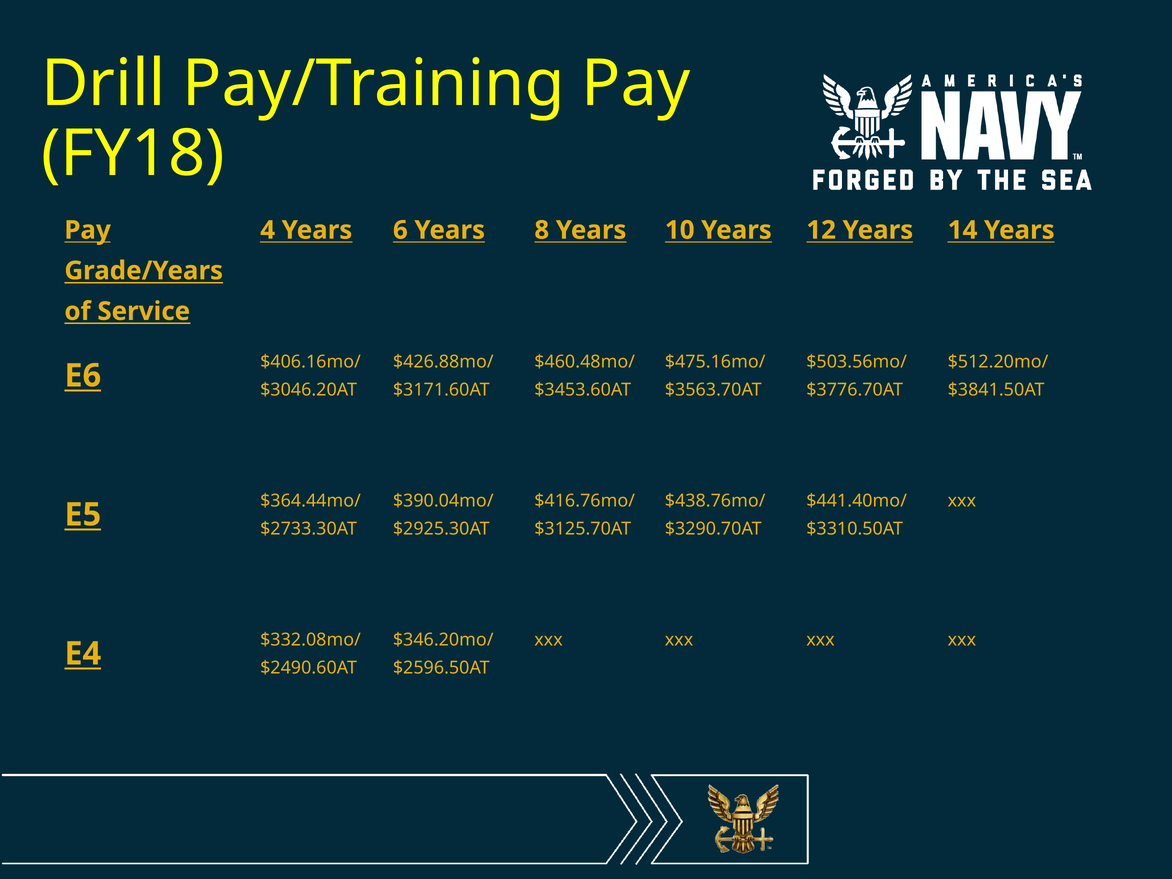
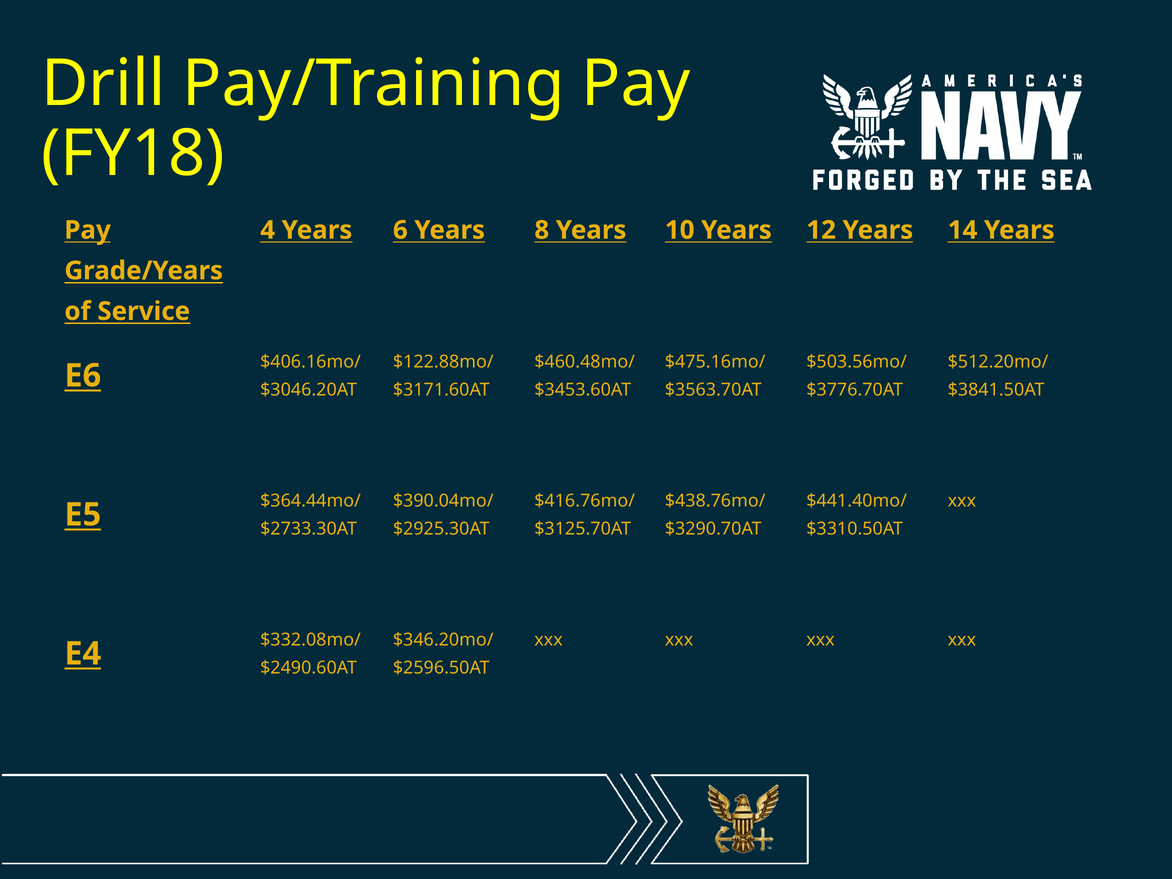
$426.88mo/: $426.88mo/ -> $122.88mo/
